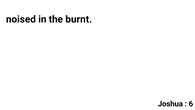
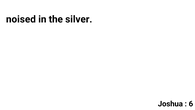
burnt: burnt -> silver
